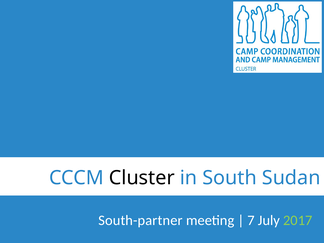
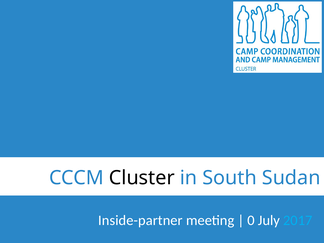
South-partner: South-partner -> Inside-partner
7: 7 -> 0
2017 colour: light green -> light blue
